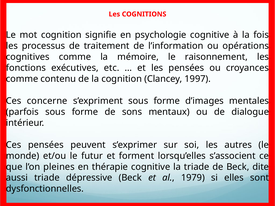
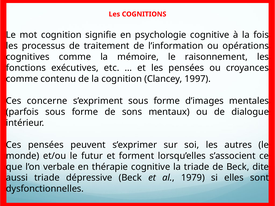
pleines: pleines -> verbale
